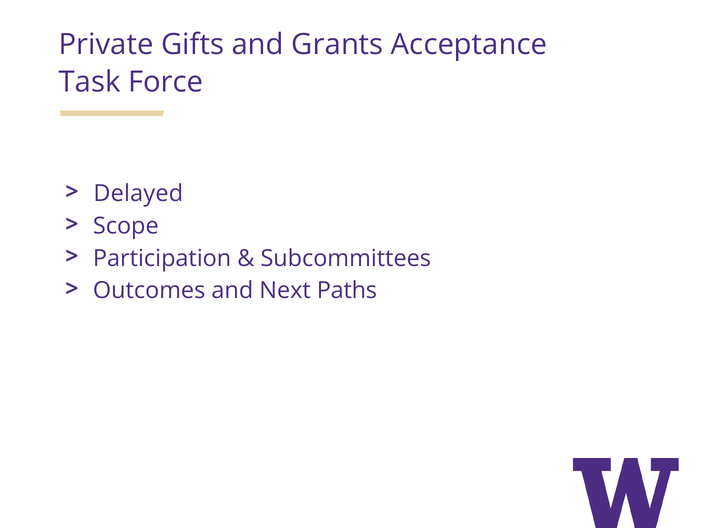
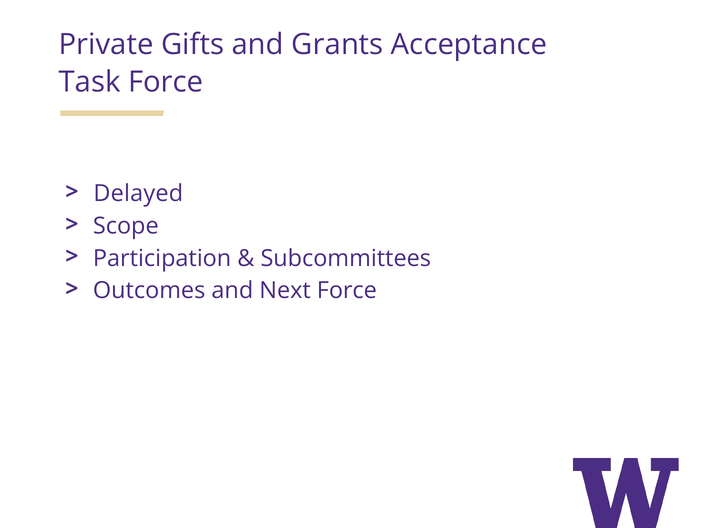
Next Paths: Paths -> Force
